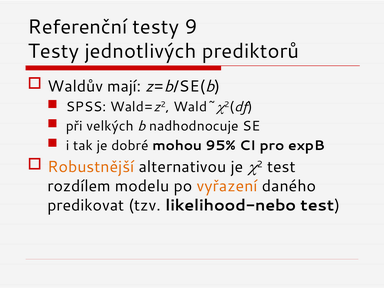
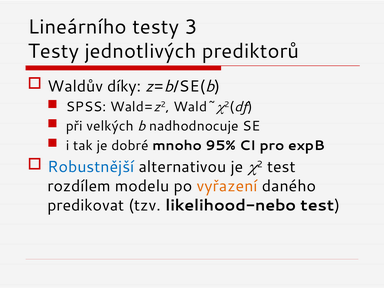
Referenční: Referenční -> Lineárního
9: 9 -> 3
mají: mají -> díky
mohou: mohou -> mnoho
Robustnější colour: orange -> blue
